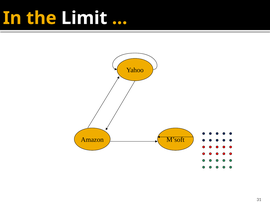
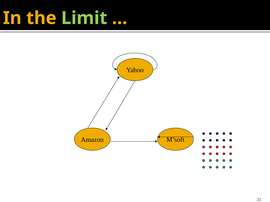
Limit colour: white -> light green
